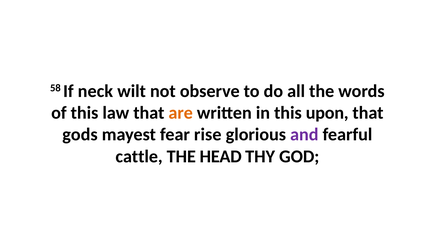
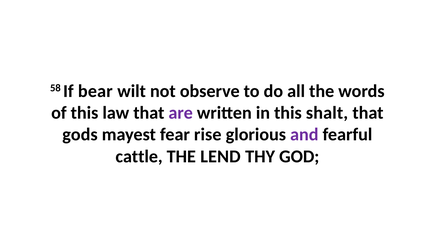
neck: neck -> bear
are colour: orange -> purple
upon: upon -> shalt
HEAD: HEAD -> LEND
